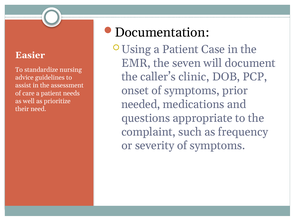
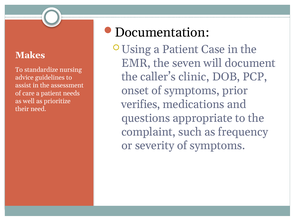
Easier: Easier -> Makes
needed: needed -> verifies
